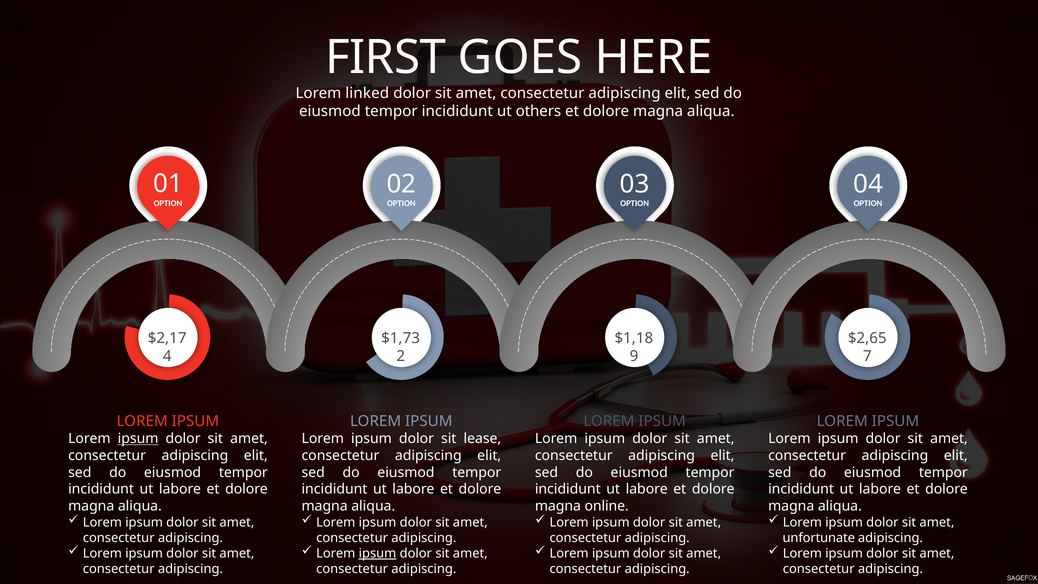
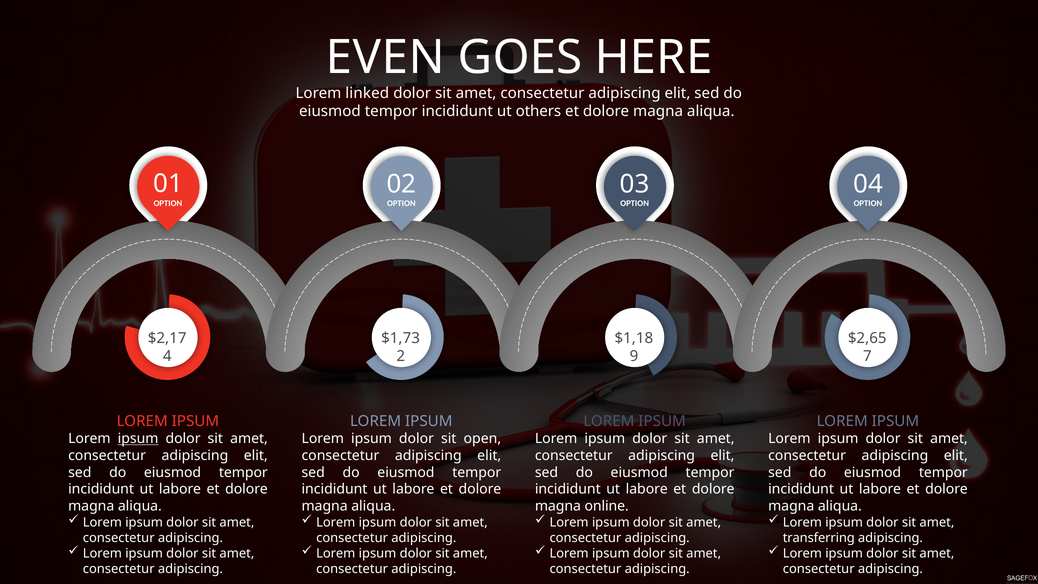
FIRST: FIRST -> EVEN
lease: lease -> open
unfortunate: unfortunate -> transferring
ipsum at (378, 553) underline: present -> none
